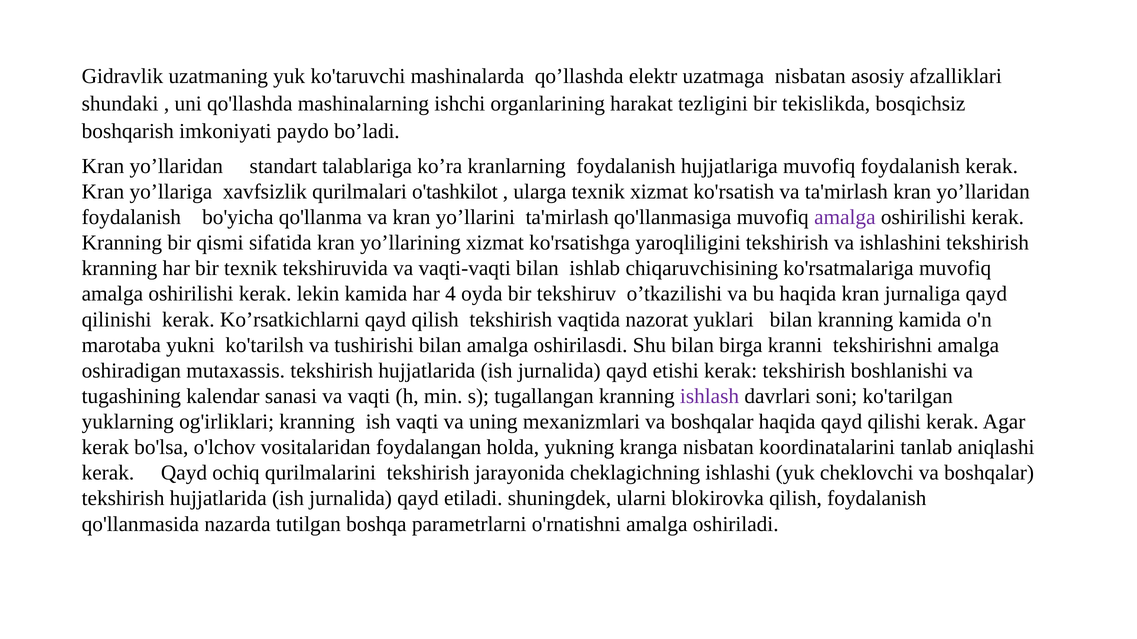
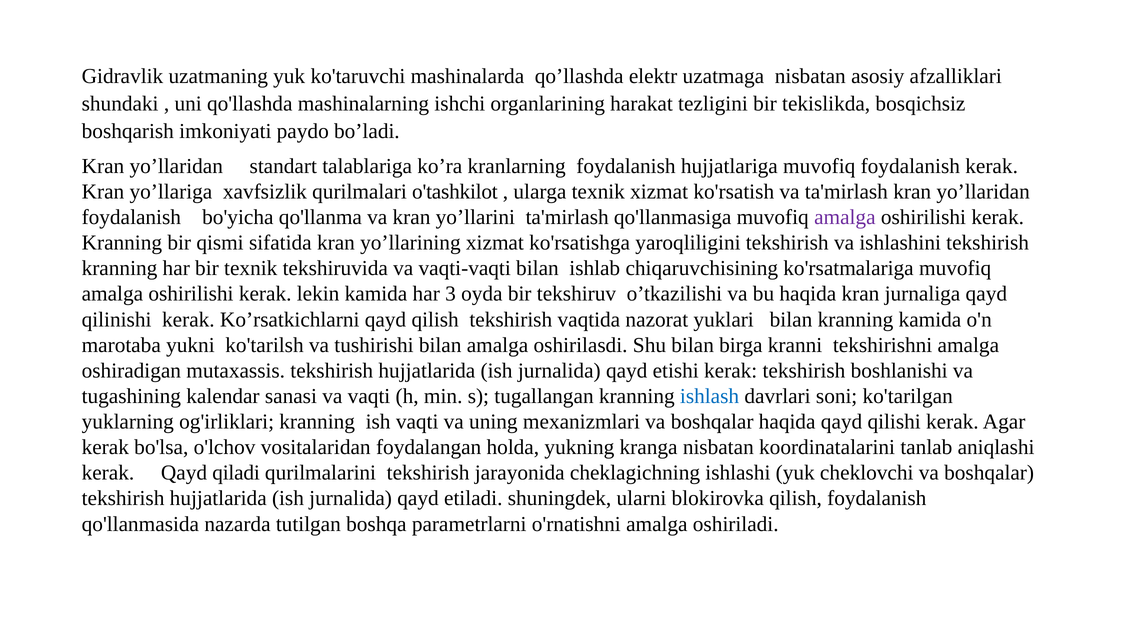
4: 4 -> 3
ishlash colour: purple -> blue
ochiq: ochiq -> qiladi
